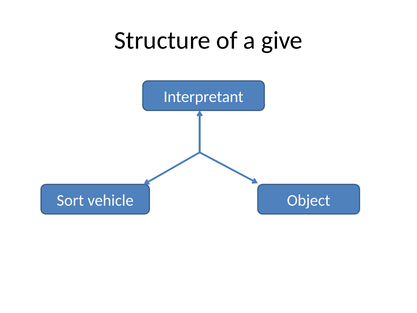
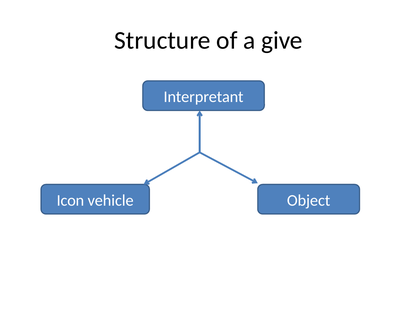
Sort: Sort -> Icon
